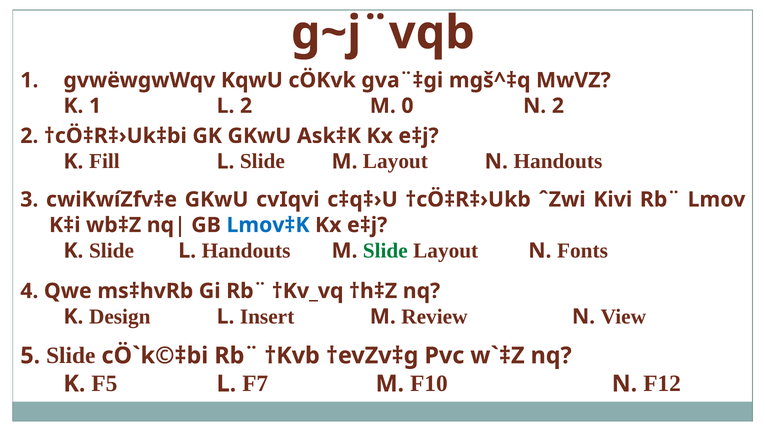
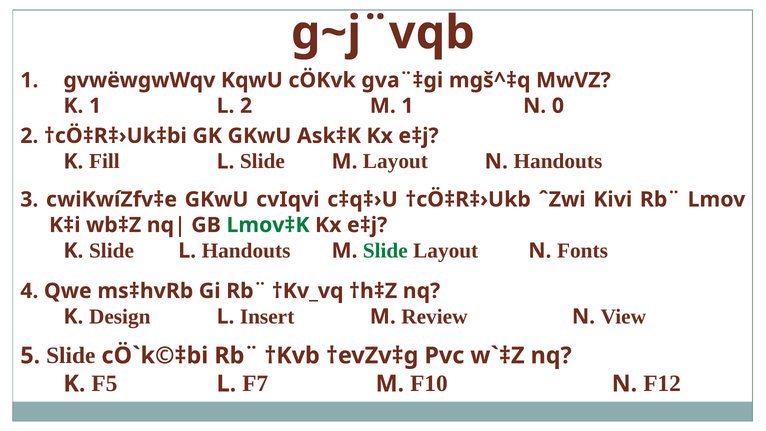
M 0: 0 -> 1
N 2: 2 -> 0
Lmov‡K colour: blue -> green
